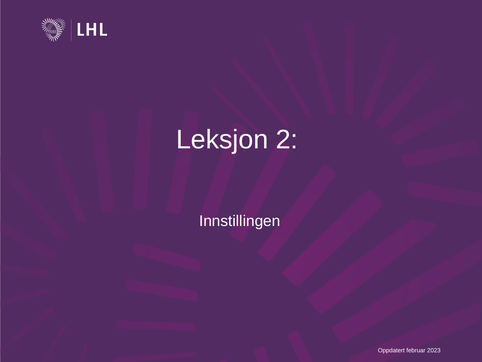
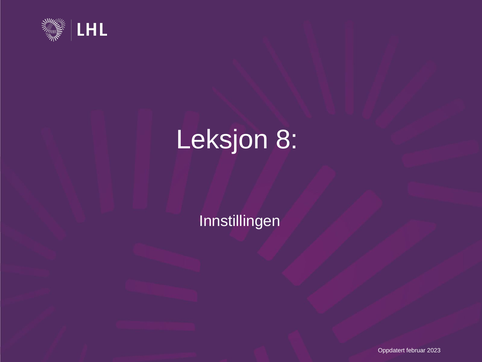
2: 2 -> 8
